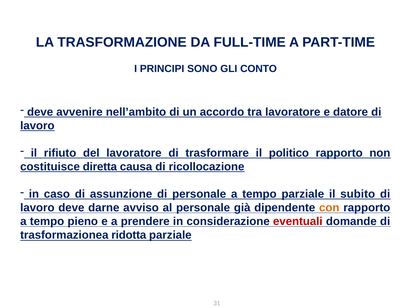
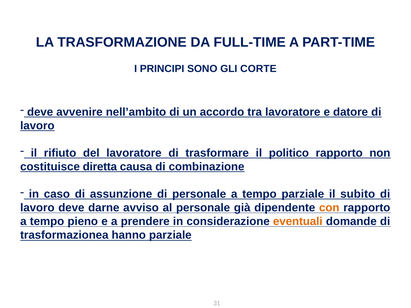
CONTO: CONTO -> CORTE
ricollocazione: ricollocazione -> combinazione
eventuali colour: red -> orange
ridotta: ridotta -> hanno
